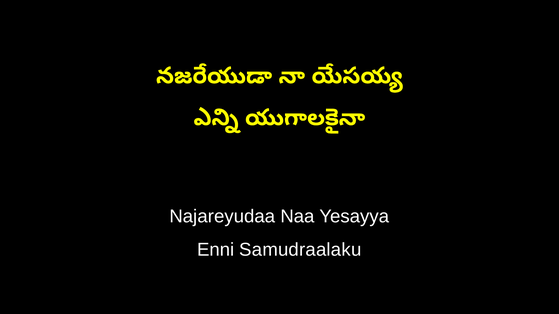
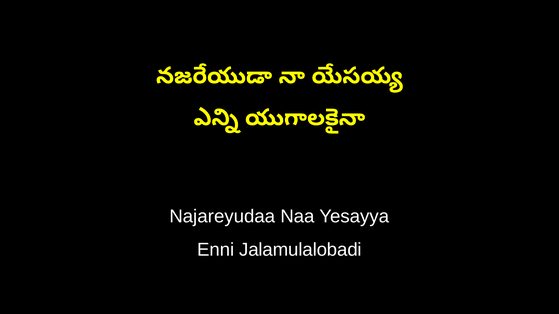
Samudraalaku: Samudraalaku -> Jalamulalobadi
